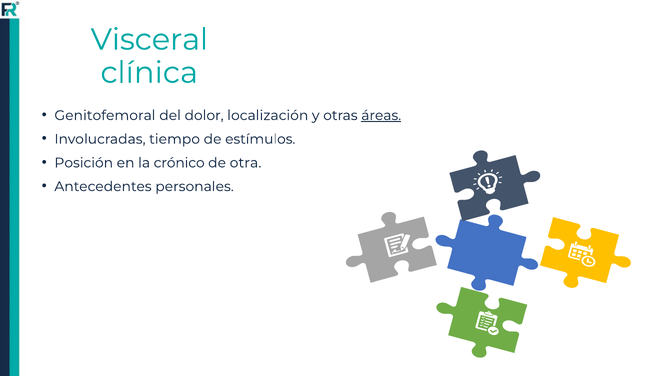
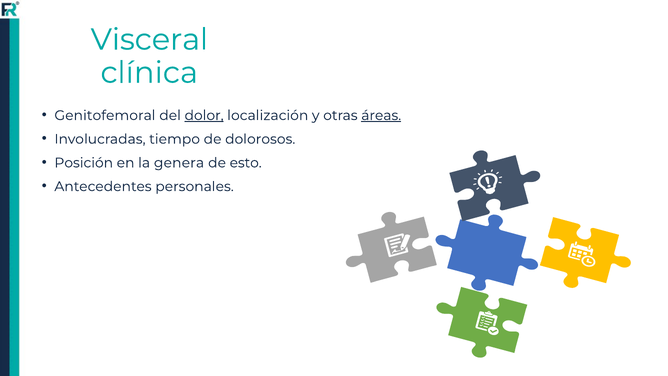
dolor underline: none -> present
estímulos: estímulos -> dolorosos
crónico: crónico -> genera
otra: otra -> esto
